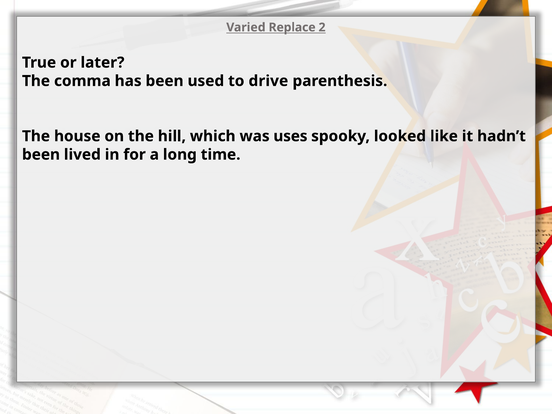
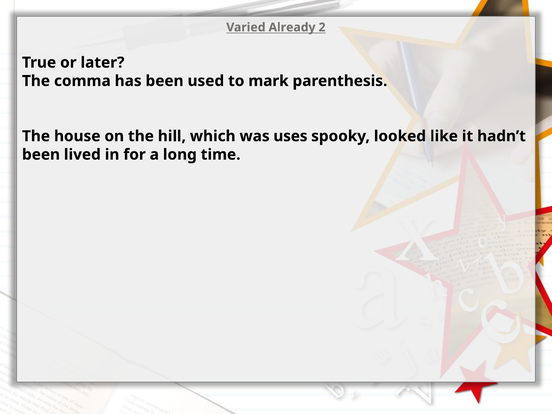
Replace: Replace -> Already
drive: drive -> mark
